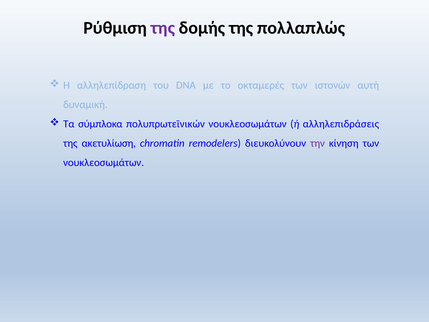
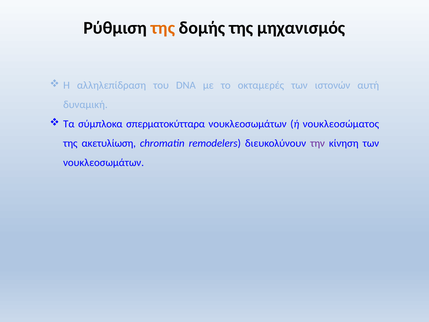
της at (163, 28) colour: purple -> orange
πολλαπλώς: πολλαπλώς -> μηχανισμός
πολυπρωτεϊνικών: πολυπρωτεϊνικών -> σπερματοκύτταρα
αλληλεπιδράσεις: αλληλεπιδράσεις -> νουκλεοσώματος
